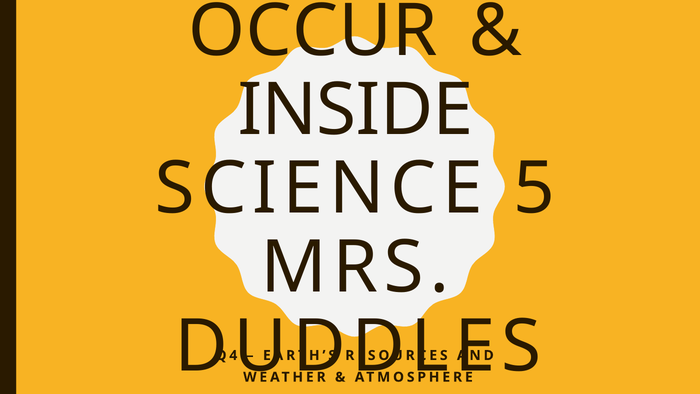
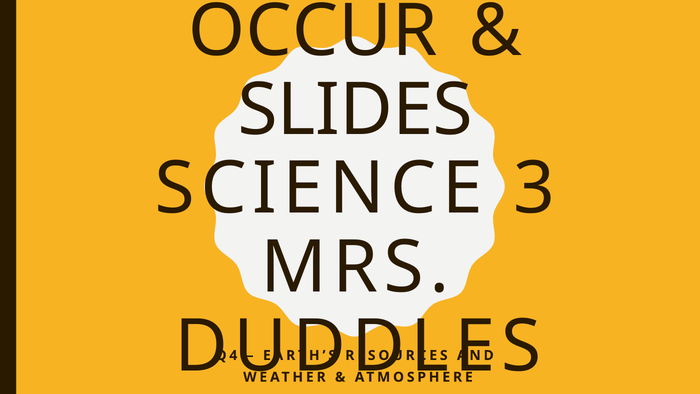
INSIDE: INSIDE -> SLIDES
5: 5 -> 3
